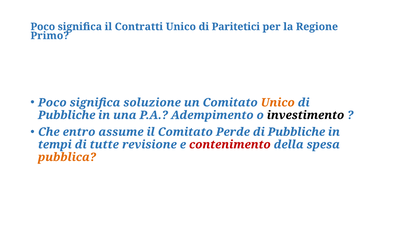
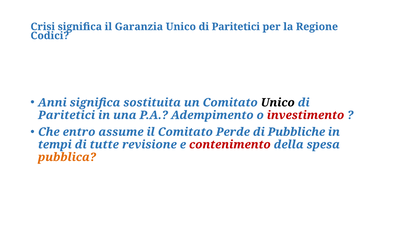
Poco at (43, 27): Poco -> Crisi
Contratti: Contratti -> Garanzia
Primo: Primo -> Codici
Poco at (52, 103): Poco -> Anni
soluzione: soluzione -> sostituita
Unico at (278, 103) colour: orange -> black
Pubbliche at (67, 115): Pubbliche -> Paritetici
investimento colour: black -> red
